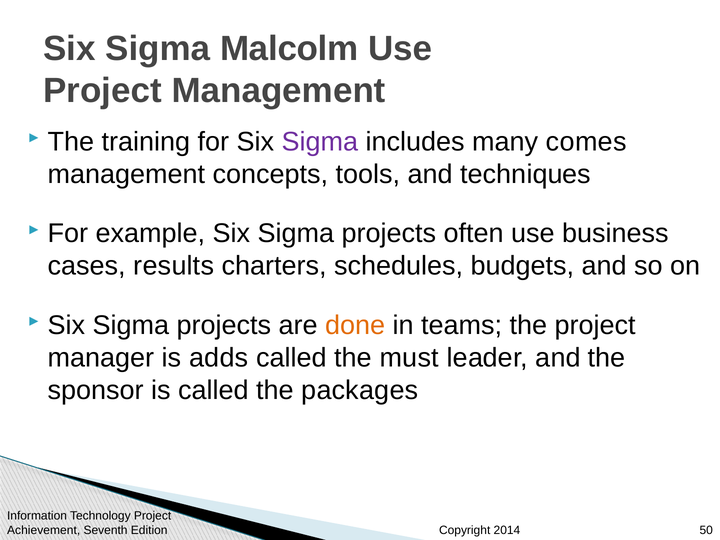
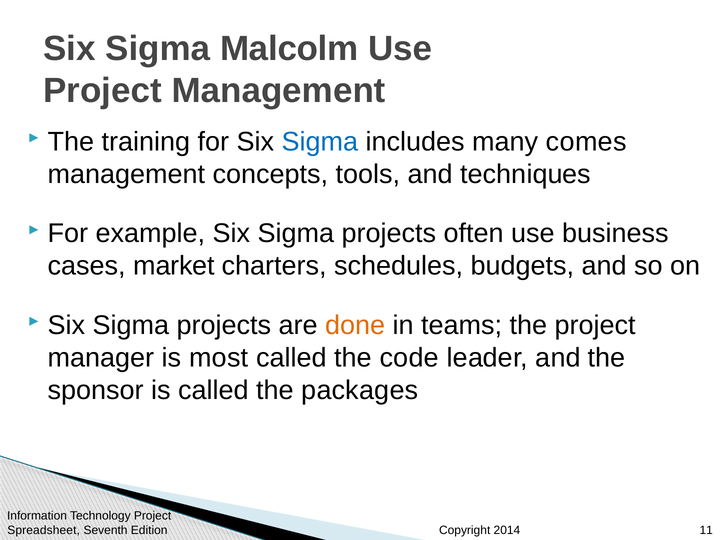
Sigma at (320, 142) colour: purple -> blue
results: results -> market
adds: adds -> most
must: must -> code
Achievement: Achievement -> Spreadsheet
50: 50 -> 11
